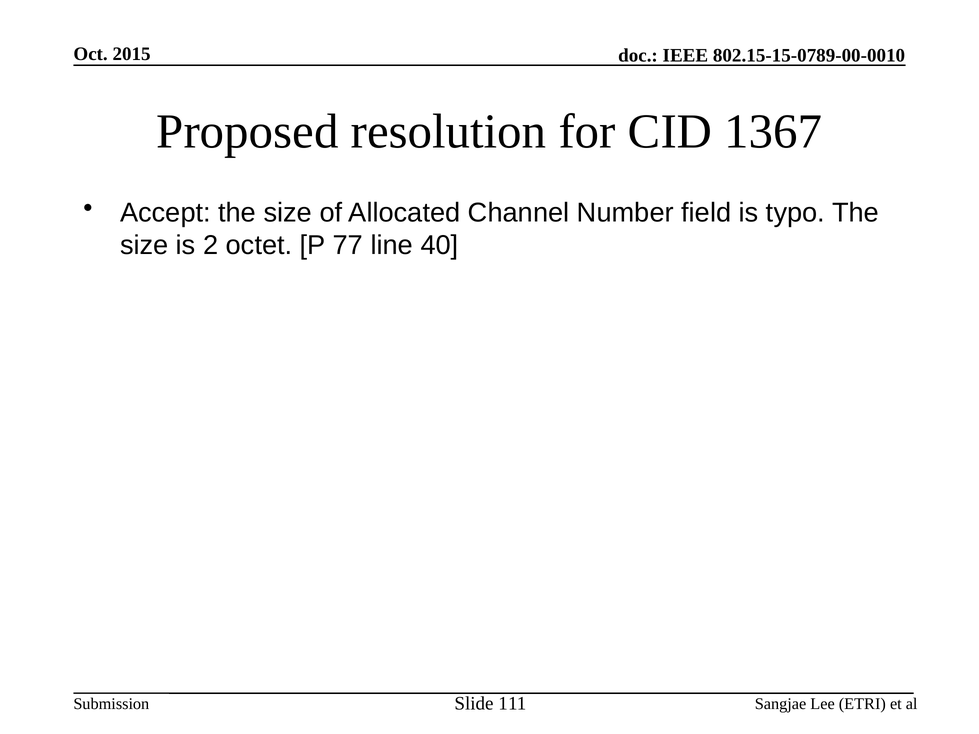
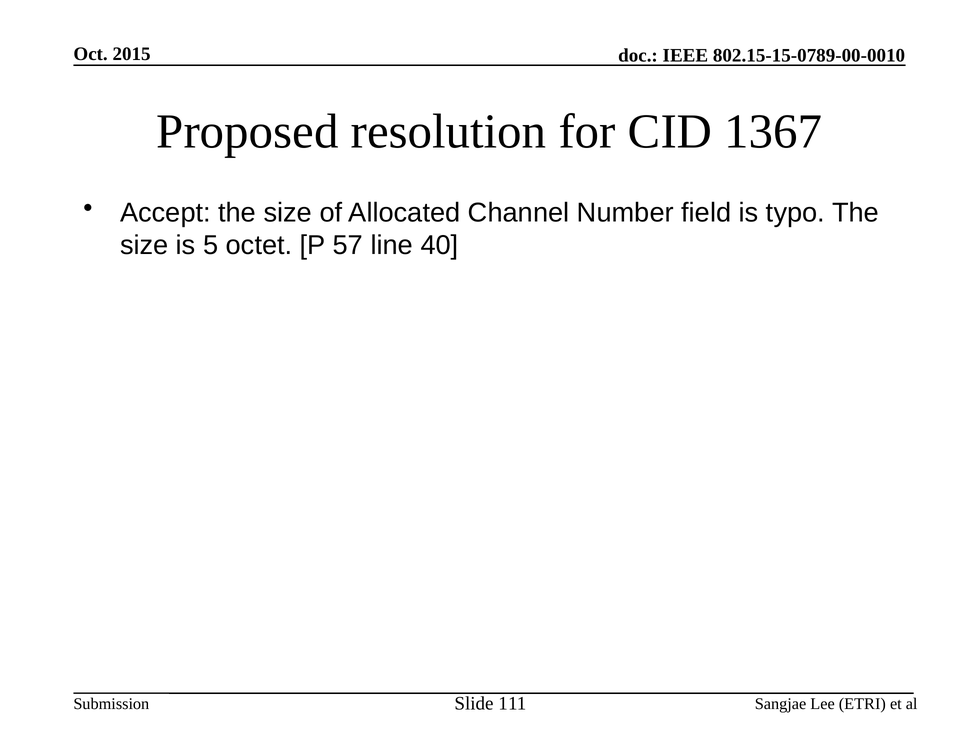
2: 2 -> 5
77: 77 -> 57
